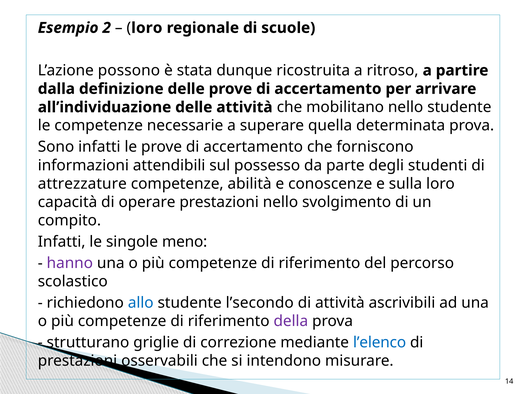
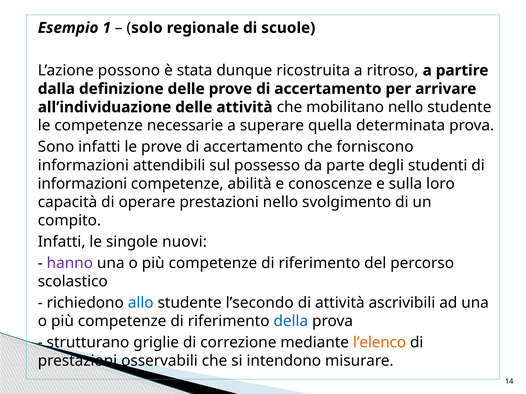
2: 2 -> 1
loro at (147, 28): loro -> solo
attrezzature at (82, 184): attrezzature -> informazioni
meno: meno -> nuovi
della colour: purple -> blue
l’elenco colour: blue -> orange
